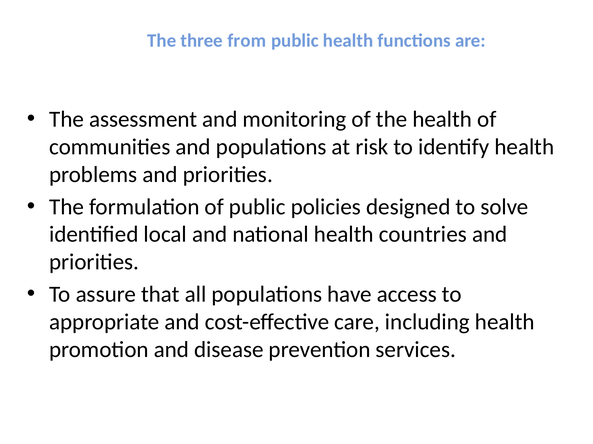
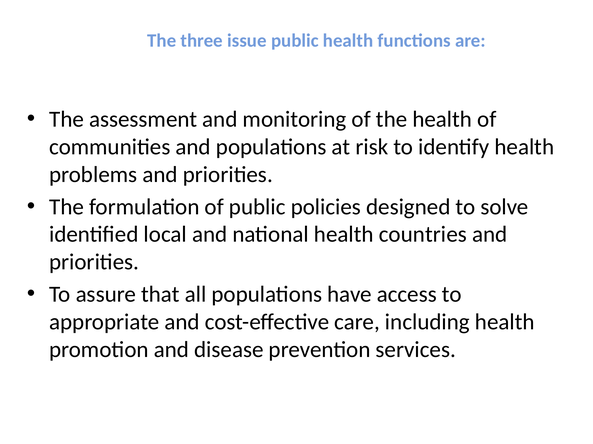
from: from -> issue
